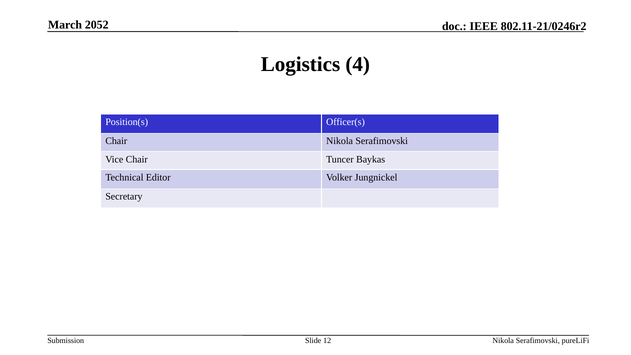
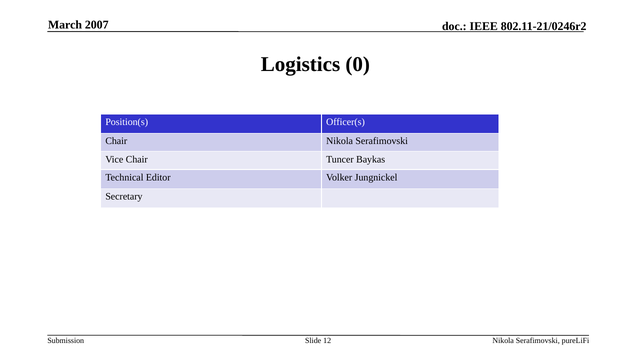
2052: 2052 -> 2007
4: 4 -> 0
